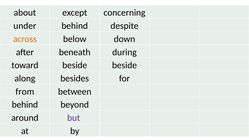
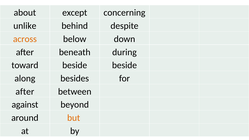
under: under -> unlike
from at (25, 92): from -> after
behind at (25, 105): behind -> against
but colour: purple -> orange
